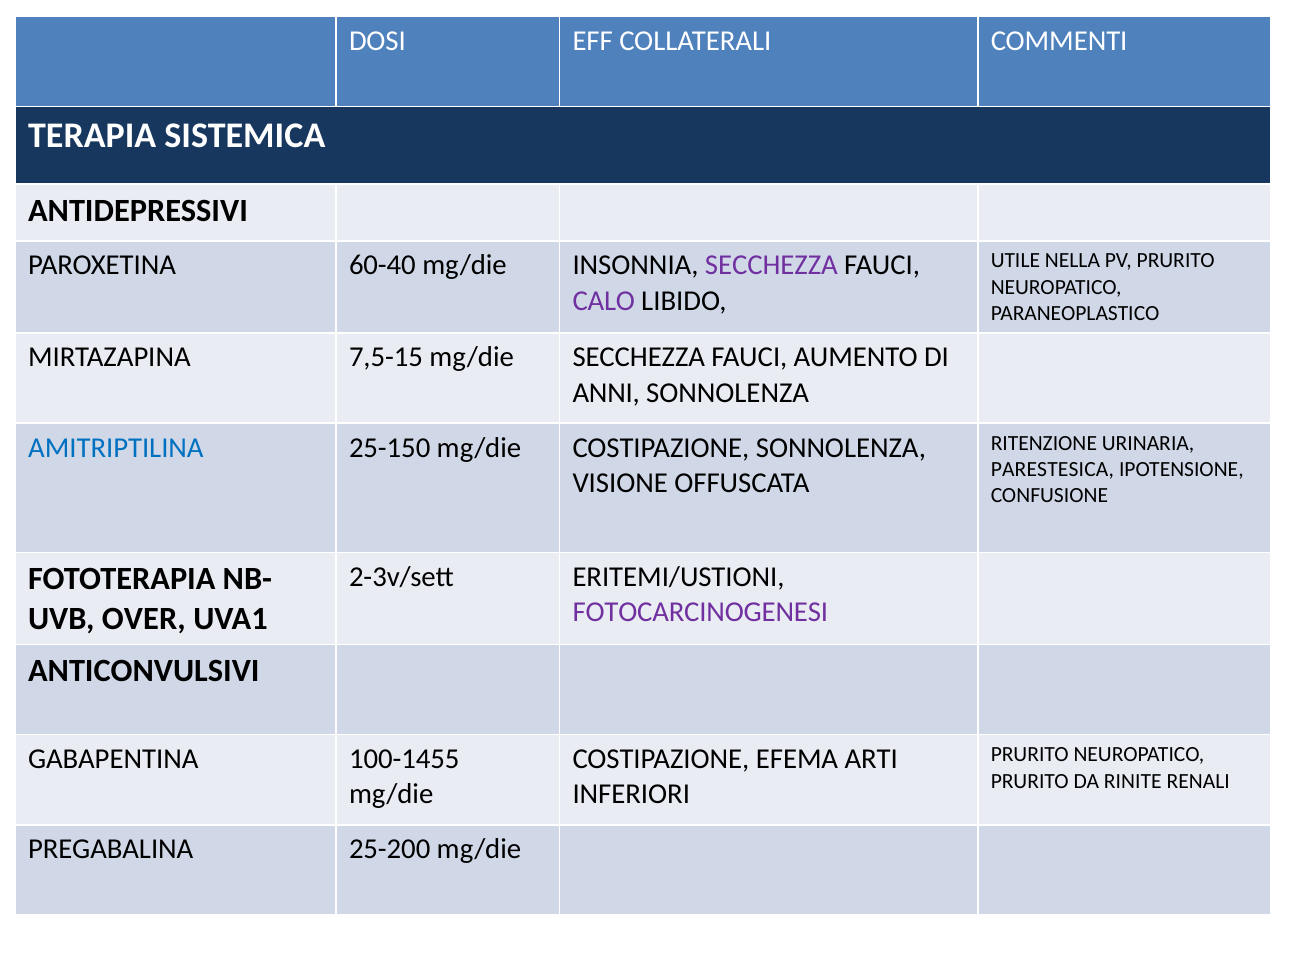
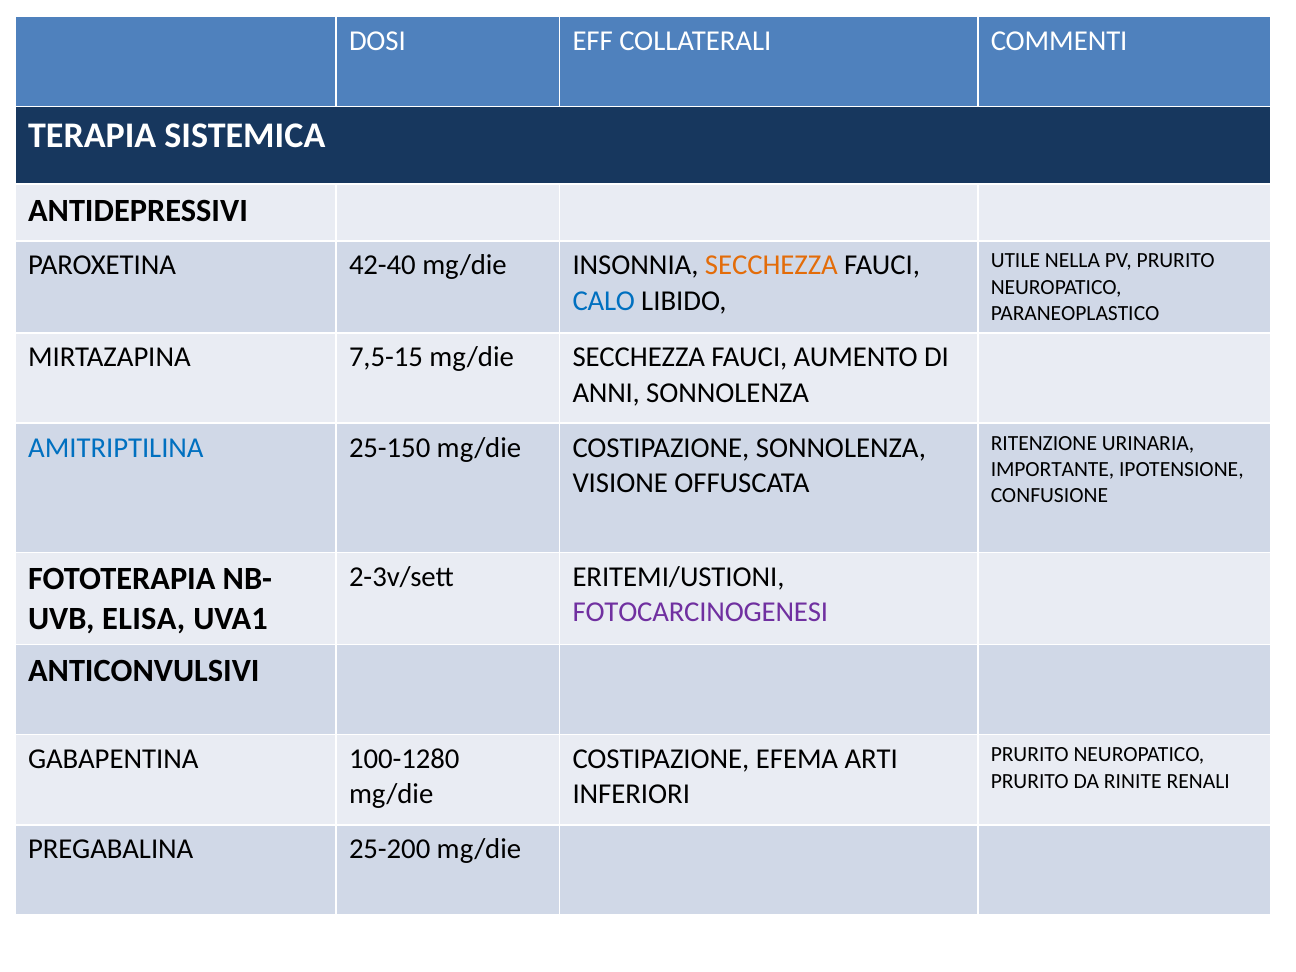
60-40: 60-40 -> 42-40
SECCHEZZA at (771, 265) colour: purple -> orange
CALO colour: purple -> blue
PARESTESICA: PARESTESICA -> IMPORTANTE
OVER: OVER -> ELISA
100-1455: 100-1455 -> 100-1280
